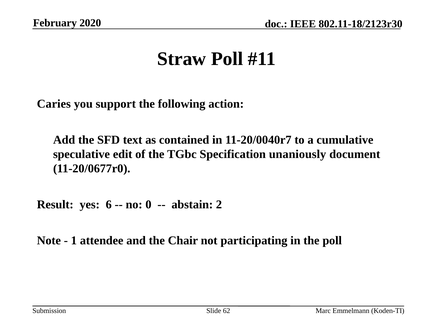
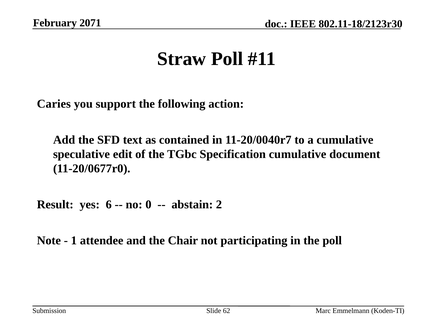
2020: 2020 -> 2071
Specification unaniously: unaniously -> cumulative
